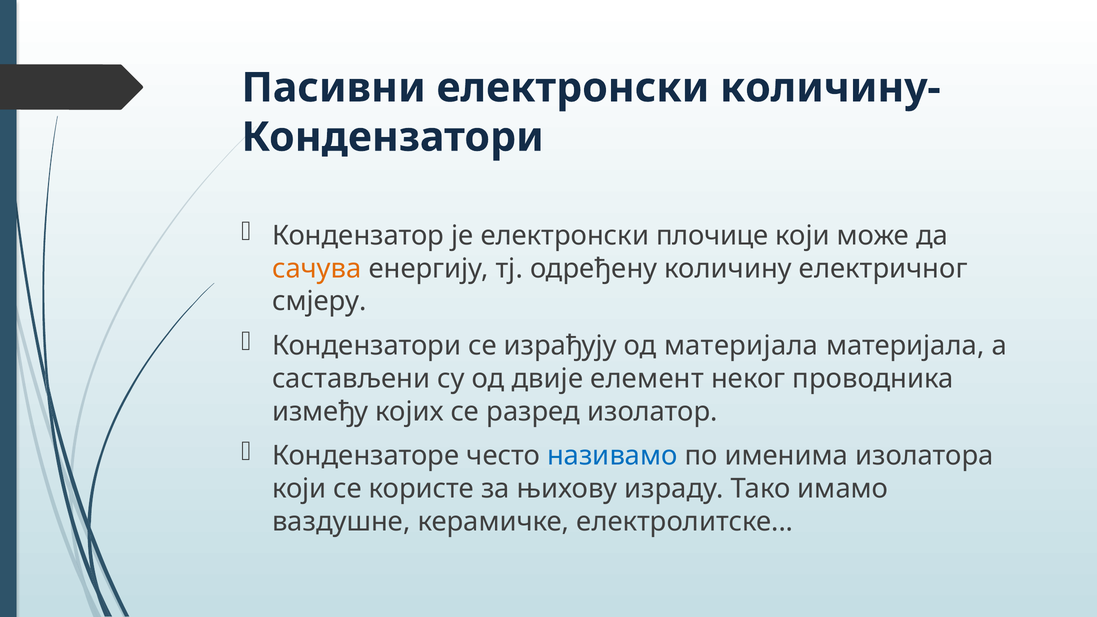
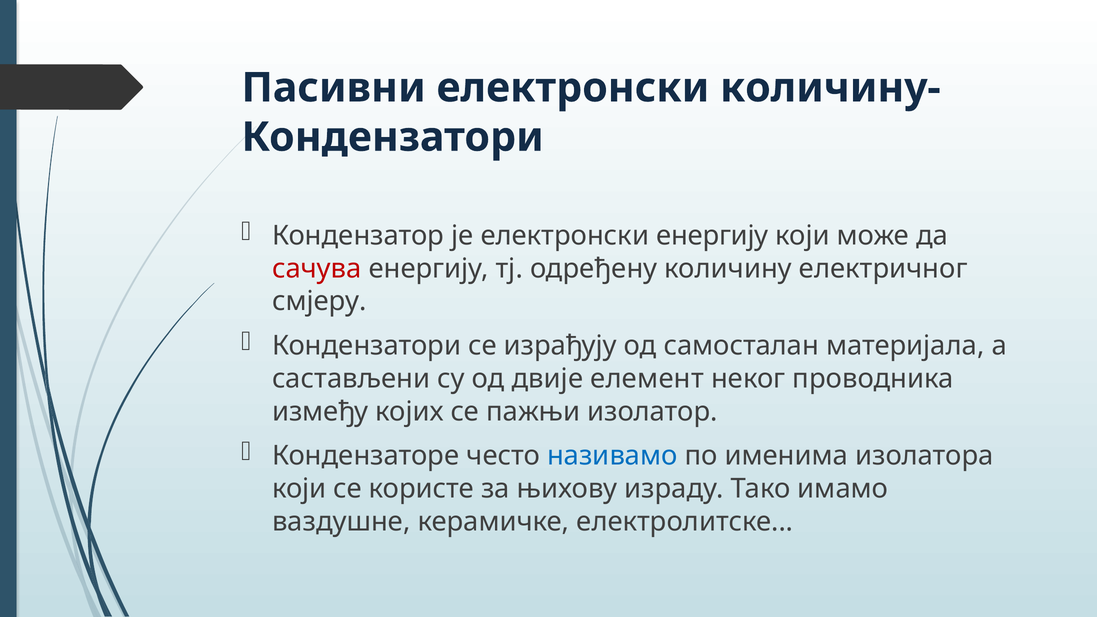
електронски плочице: плочице -> енергију
сачува colour: orange -> red
од материјала: материјала -> самосталан
разред: разред -> пажњи
